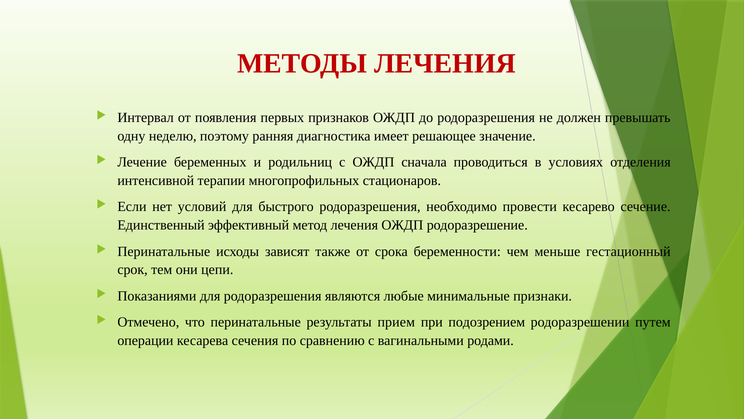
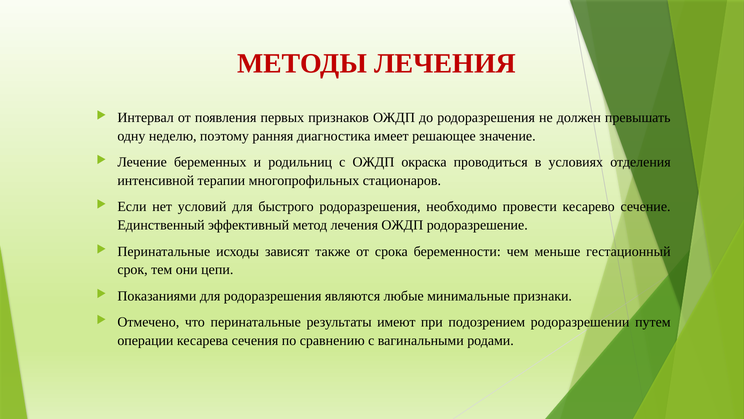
сначала: сначала -> окраска
прием: прием -> имеют
